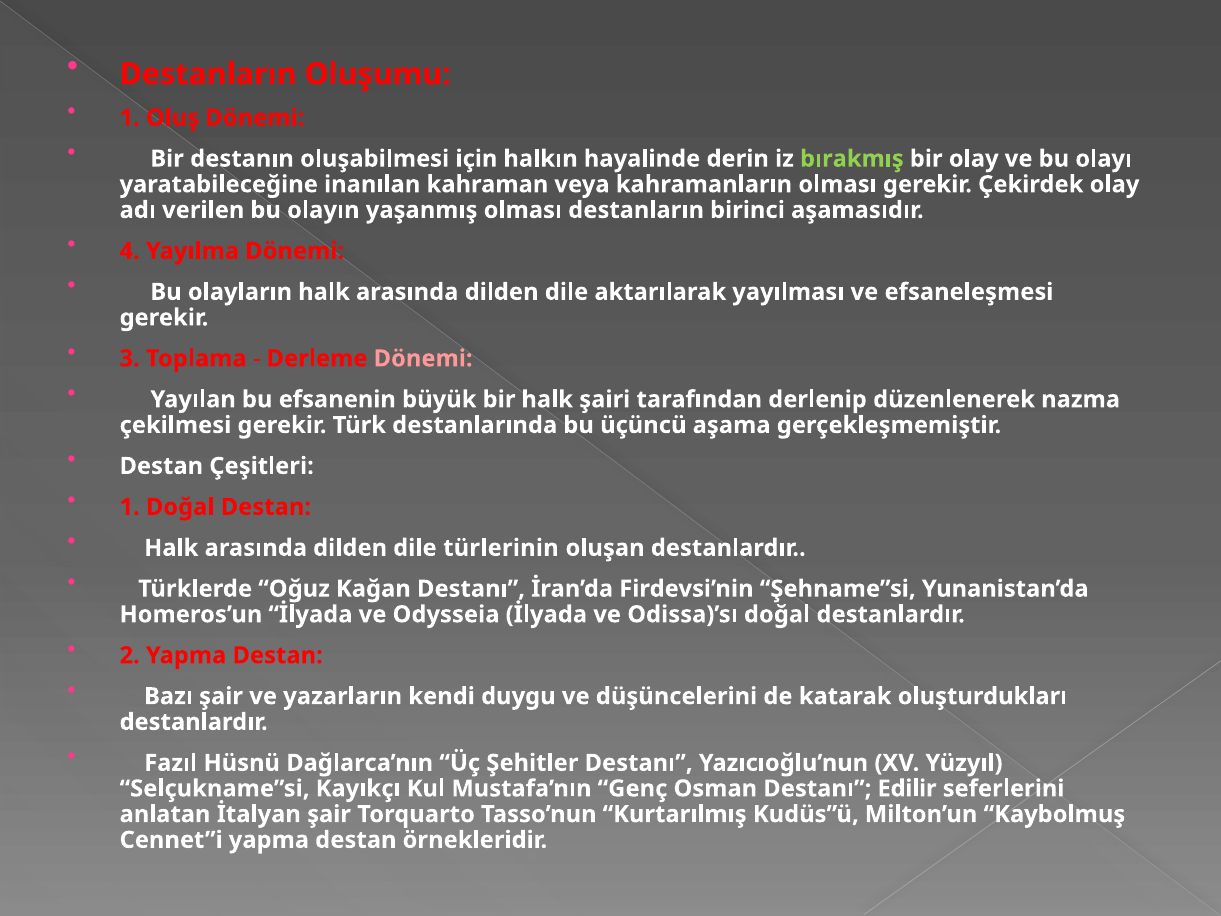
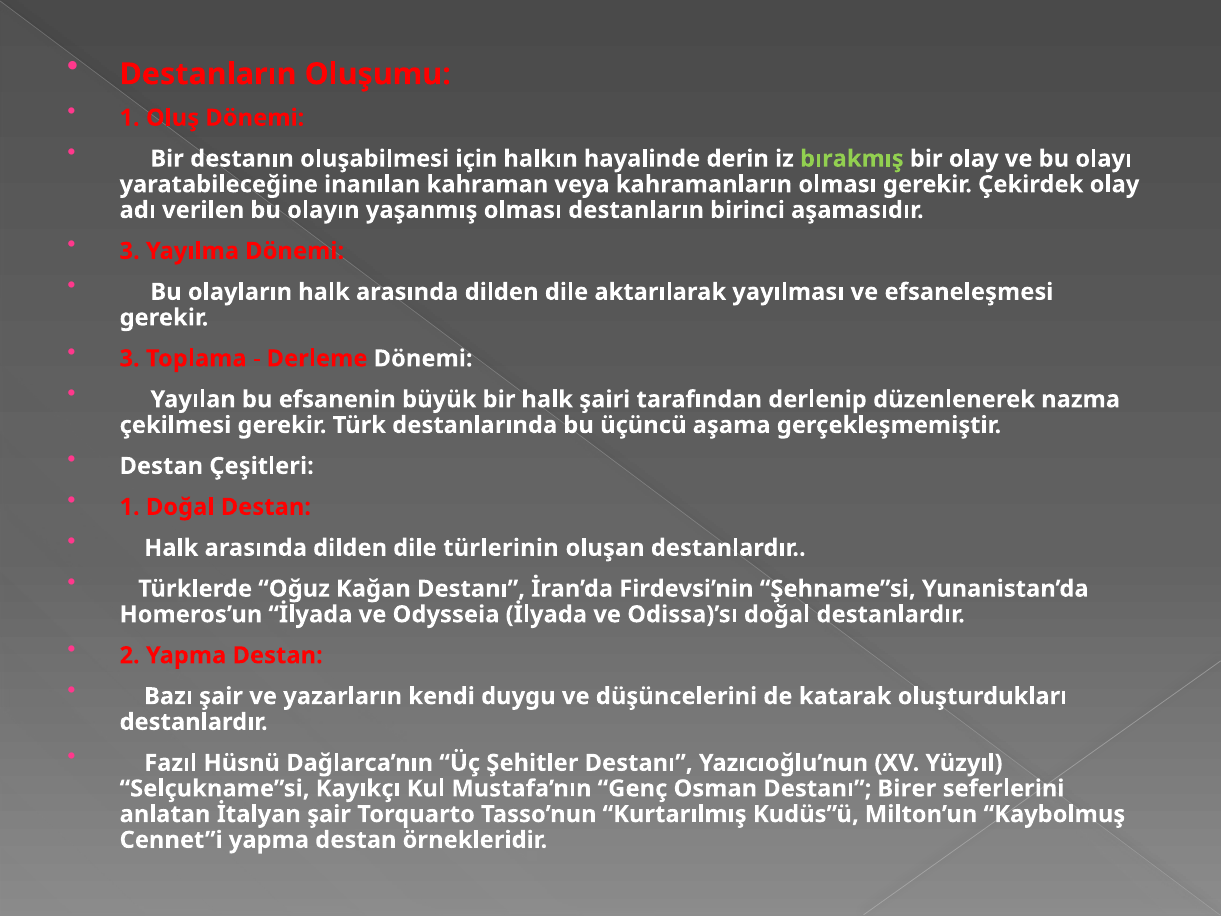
4 at (130, 251): 4 -> 3
Dönemi at (423, 358) colour: pink -> white
Edilir: Edilir -> Birer
